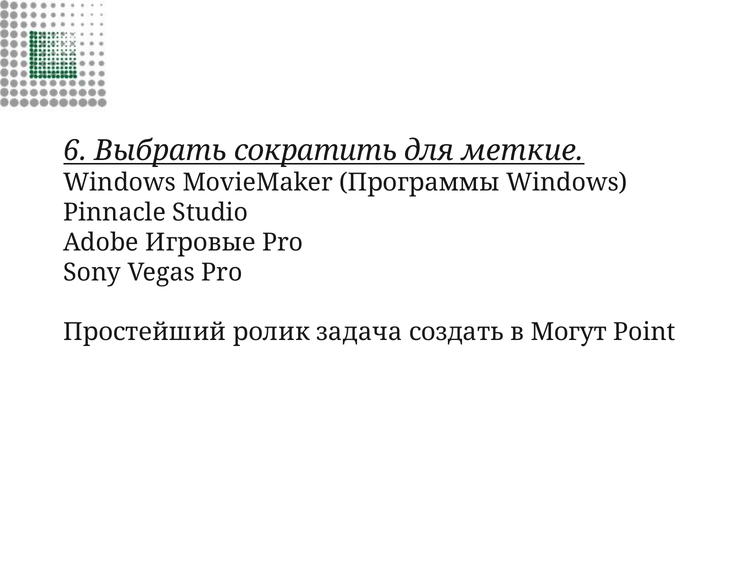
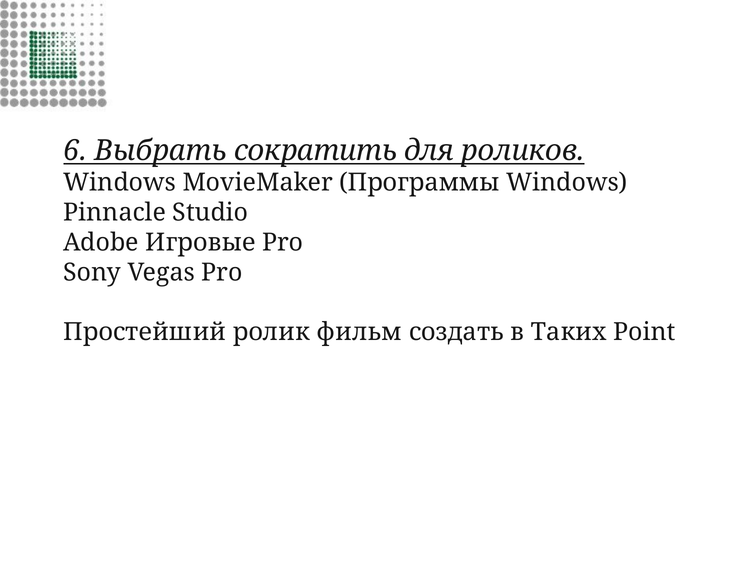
меткие: меткие -> роликов
задача: задача -> фильм
Могут: Могут -> Таких
